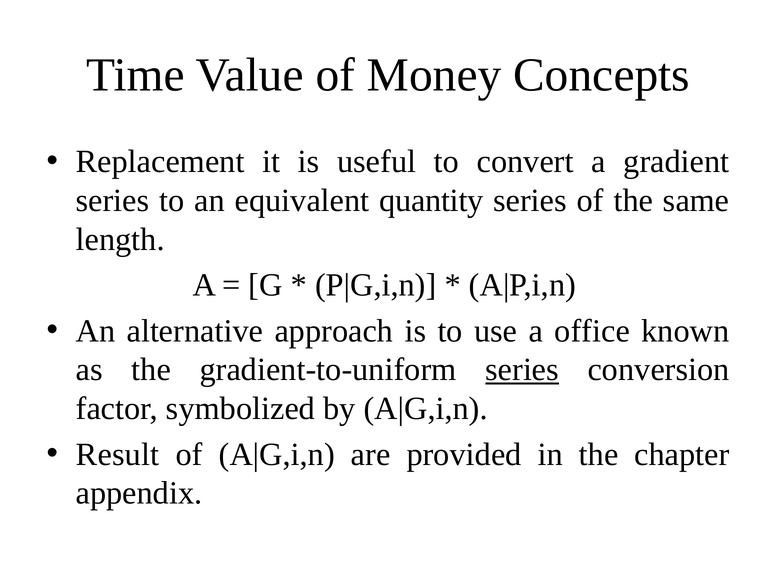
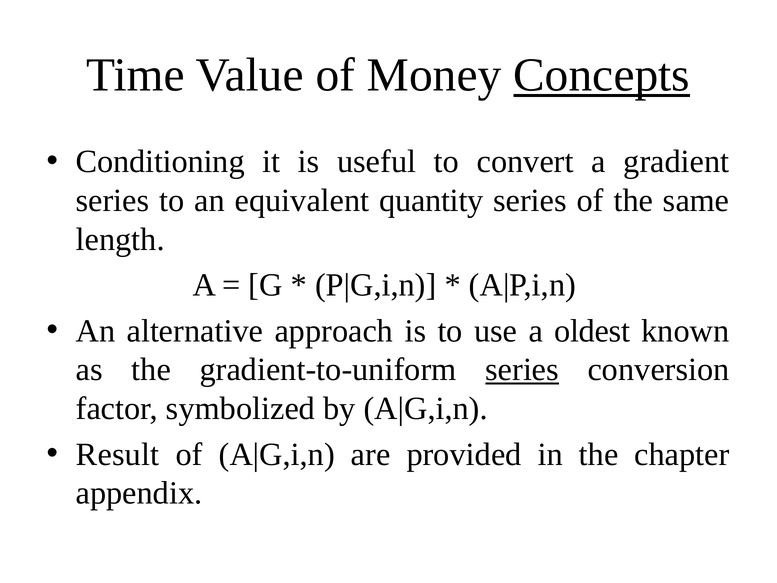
Concepts underline: none -> present
Replacement: Replacement -> Conditioning
office: office -> oldest
